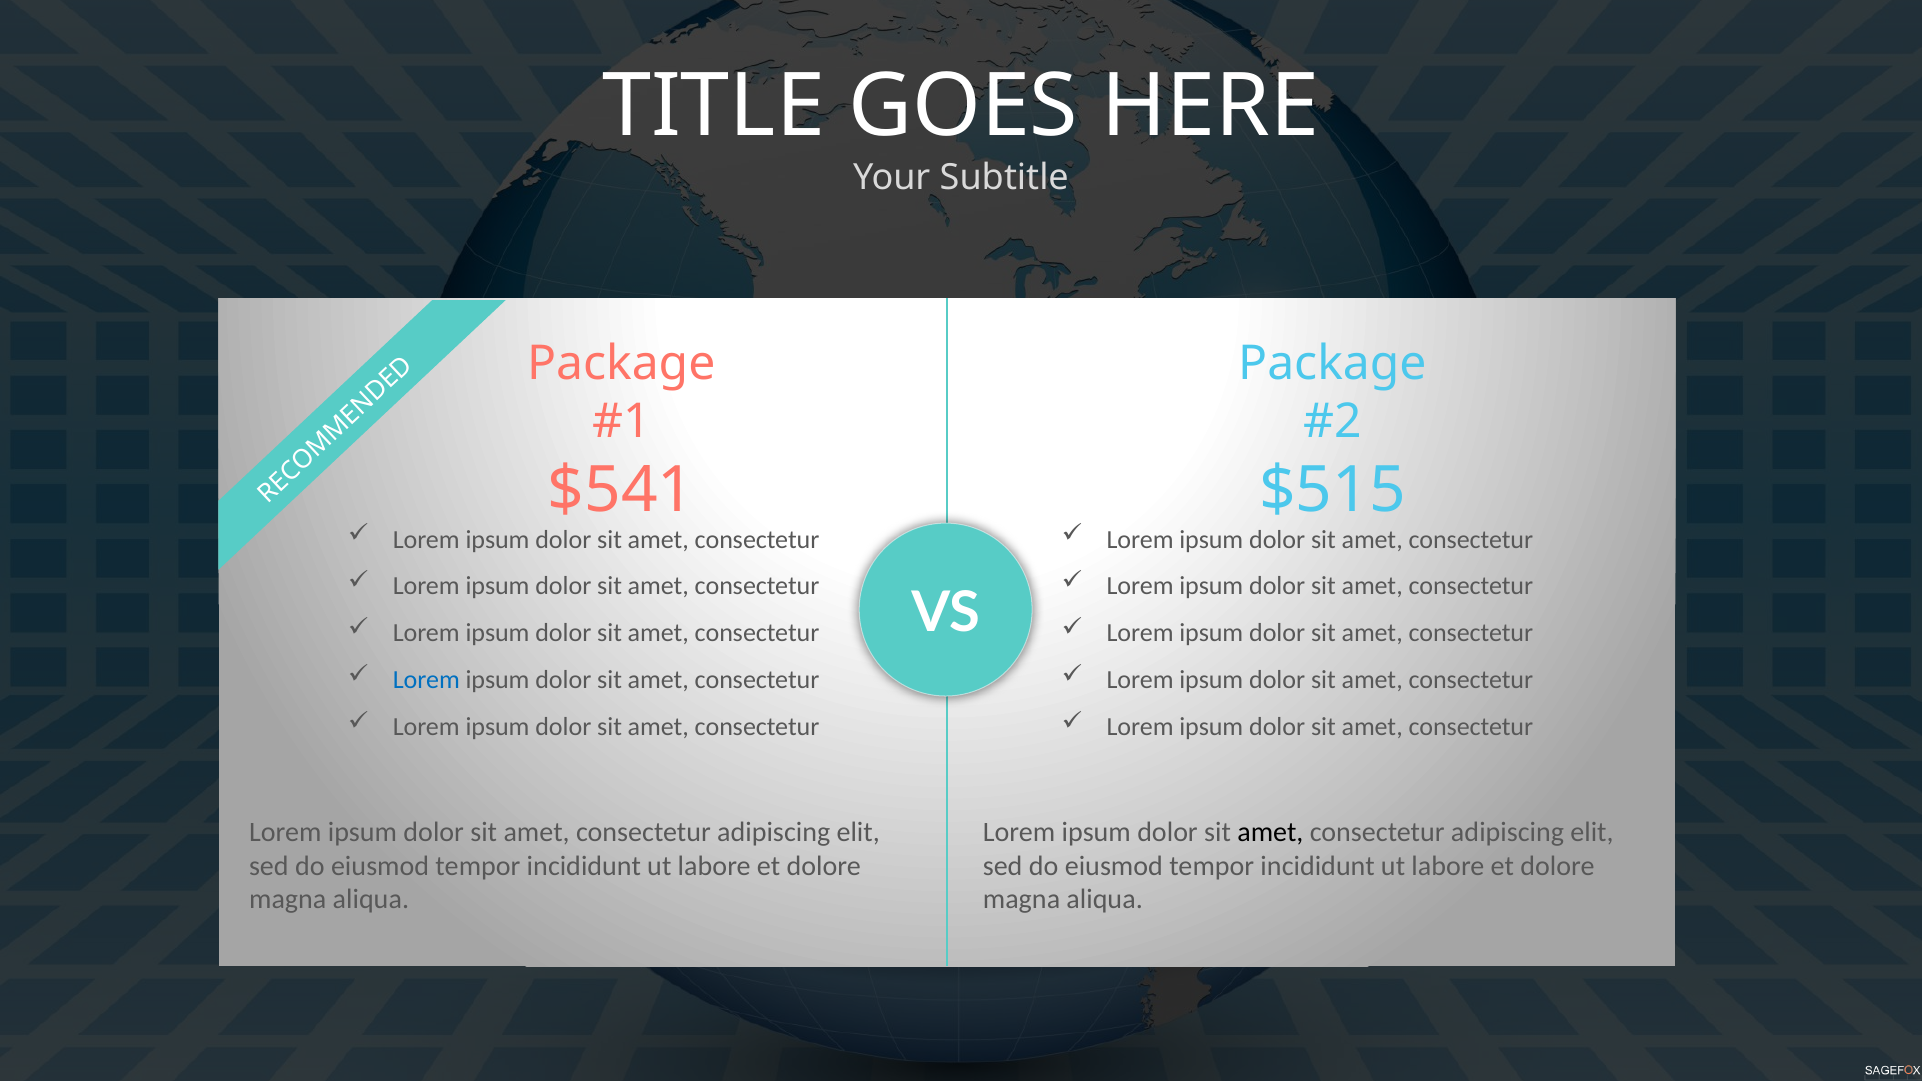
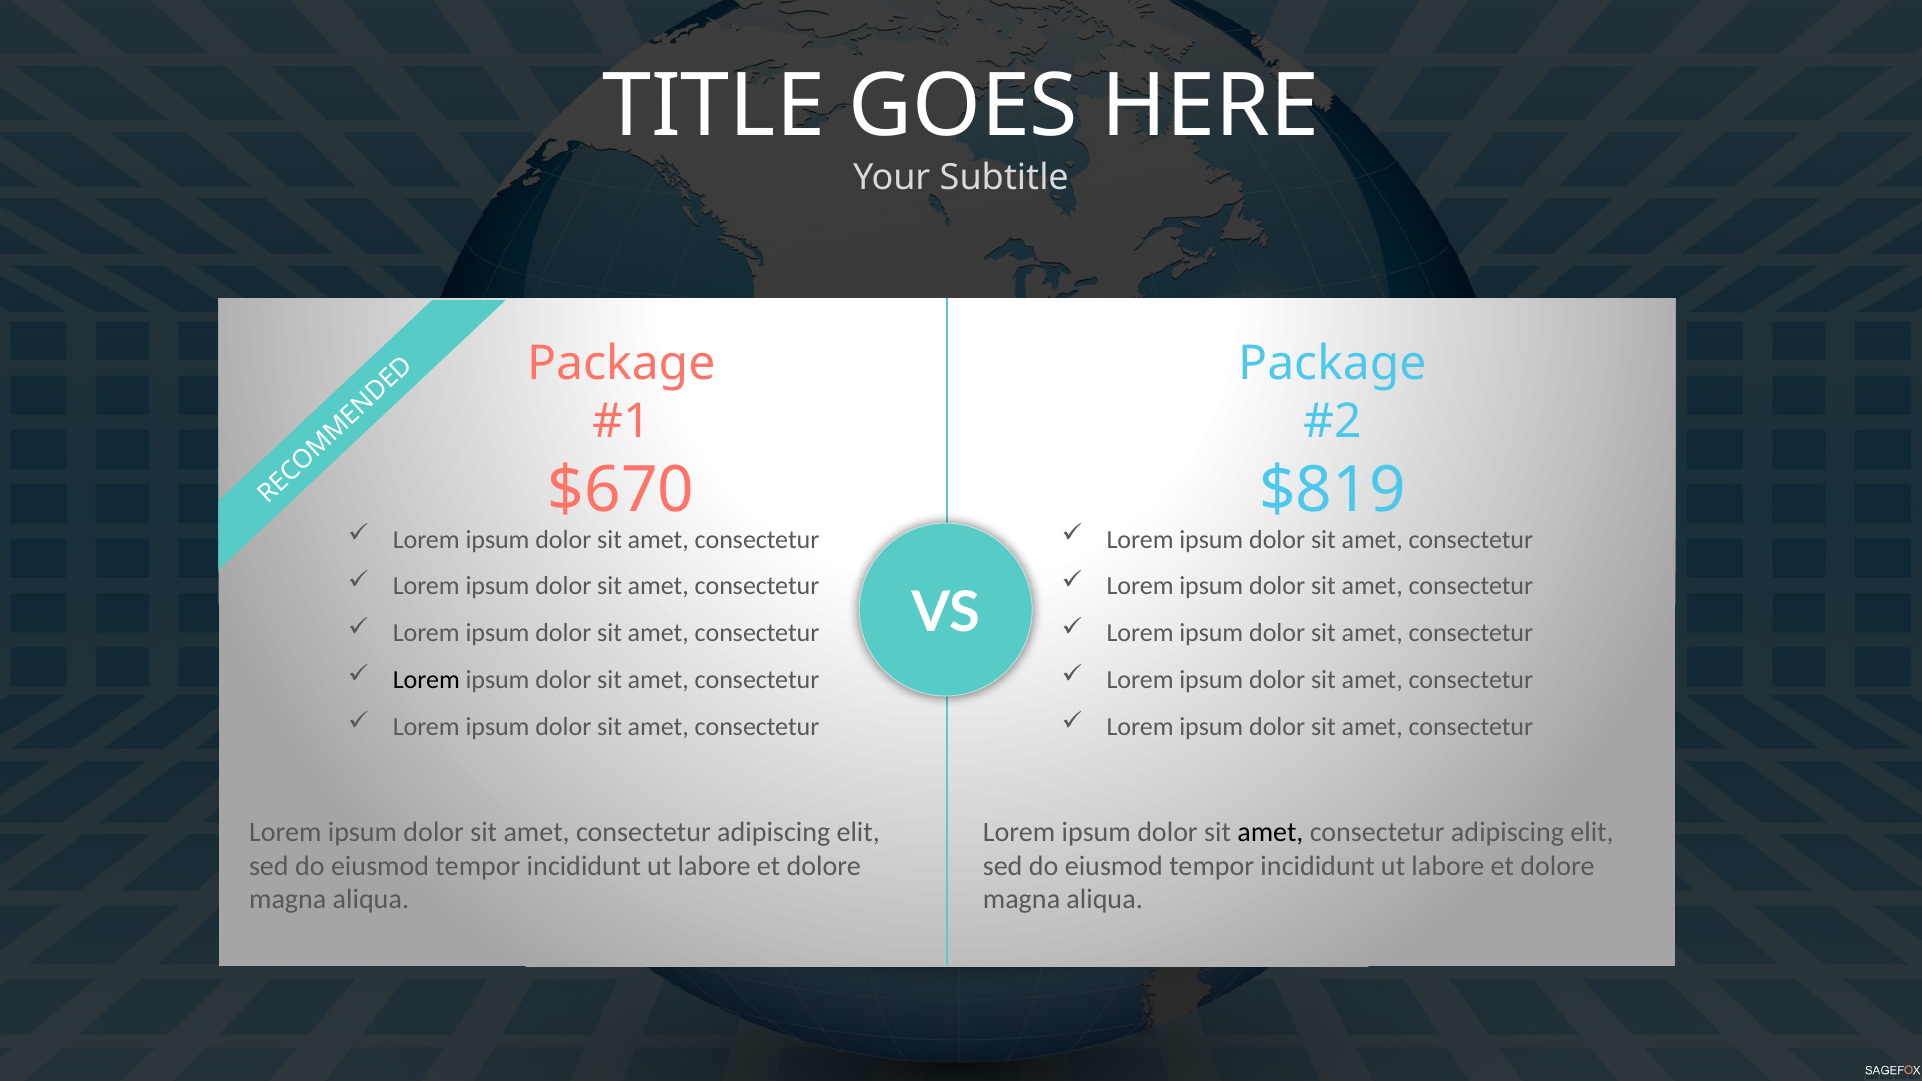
$541: $541 -> $670
$515: $515 -> $819
Lorem at (426, 680) colour: blue -> black
